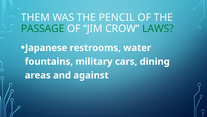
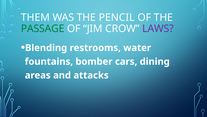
LAWS colour: green -> purple
Japanese: Japanese -> Blending
military: military -> bomber
against: against -> attacks
